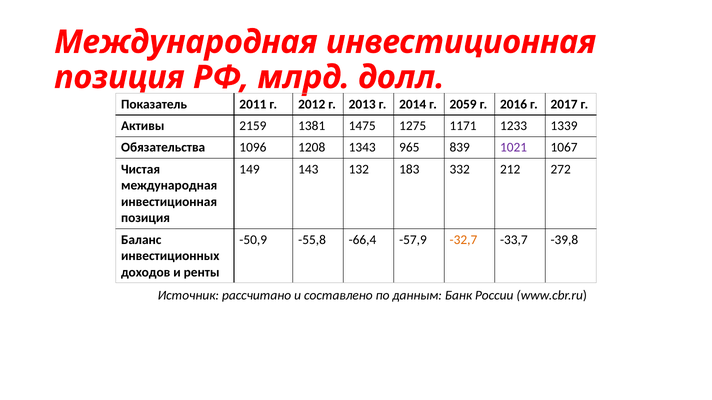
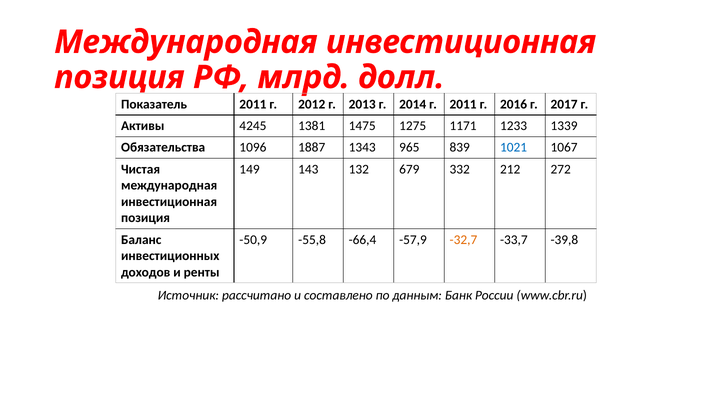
2059 at (463, 104): 2059 -> 2011
2159: 2159 -> 4245
1208: 1208 -> 1887
1021 colour: purple -> blue
183: 183 -> 679
